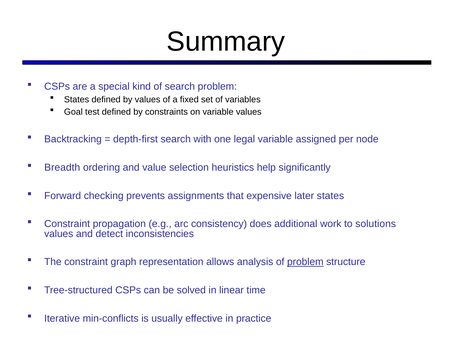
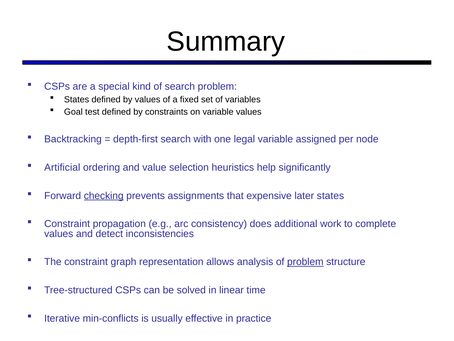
Breadth: Breadth -> Artificial
checking underline: none -> present
solutions: solutions -> complete
